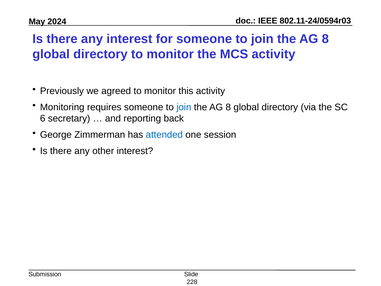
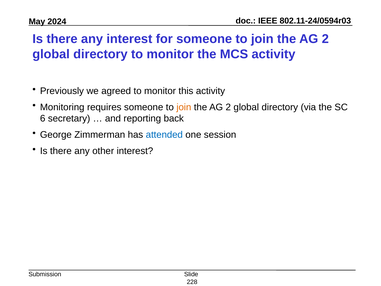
8 at (325, 39): 8 -> 2
join at (184, 107) colour: blue -> orange
8 at (228, 107): 8 -> 2
